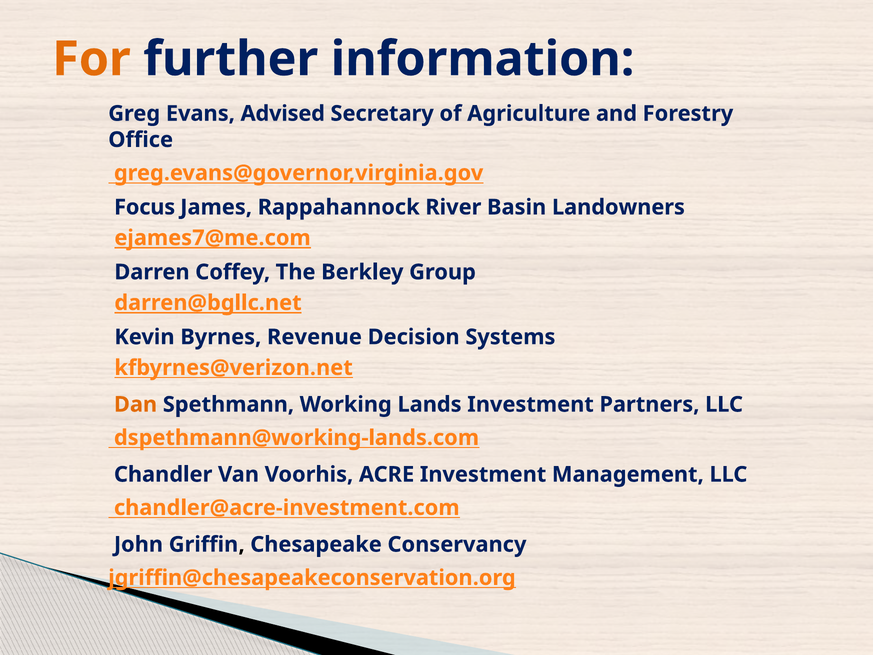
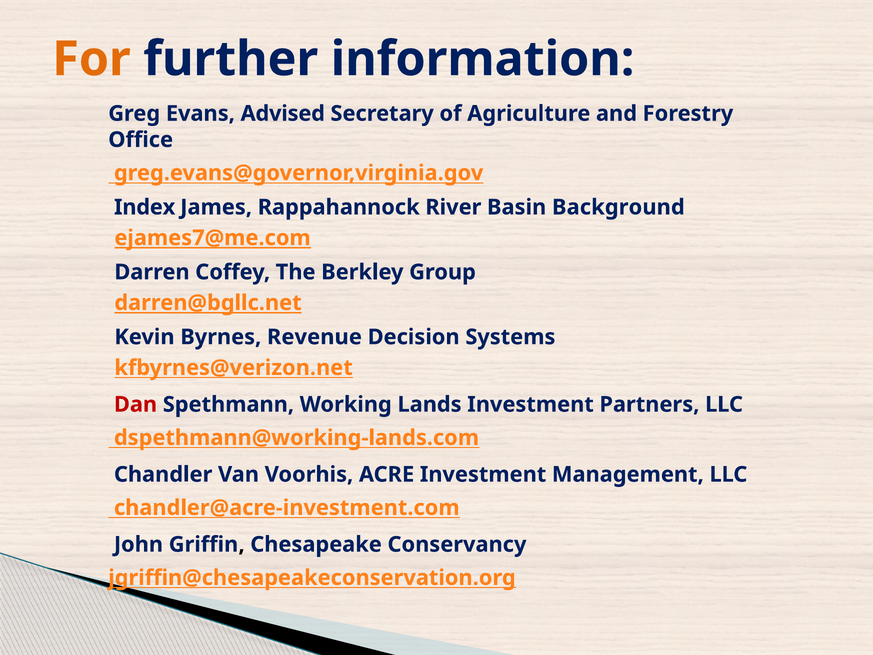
Focus: Focus -> Index
Landowners: Landowners -> Background
Dan colour: orange -> red
